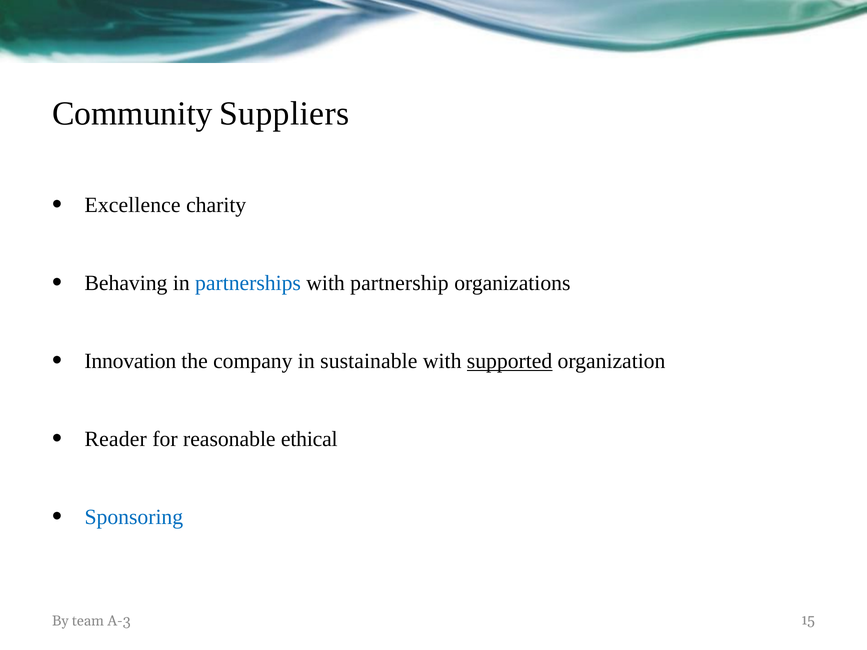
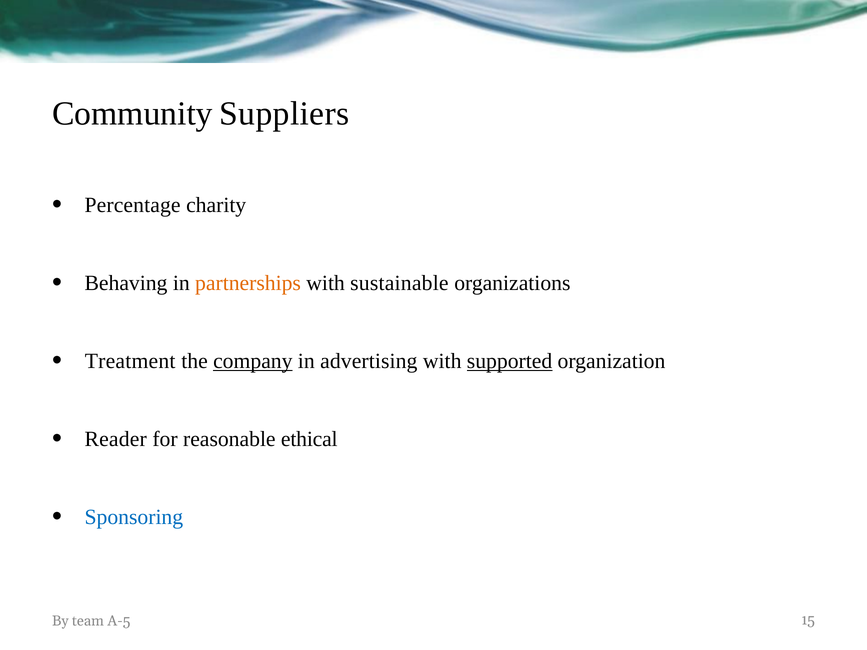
Excellence: Excellence -> Percentage
partnerships colour: blue -> orange
partnership: partnership -> sustainable
Innovation: Innovation -> Treatment
company underline: none -> present
sustainable: sustainable -> advertising
A-3: A-3 -> A-5
